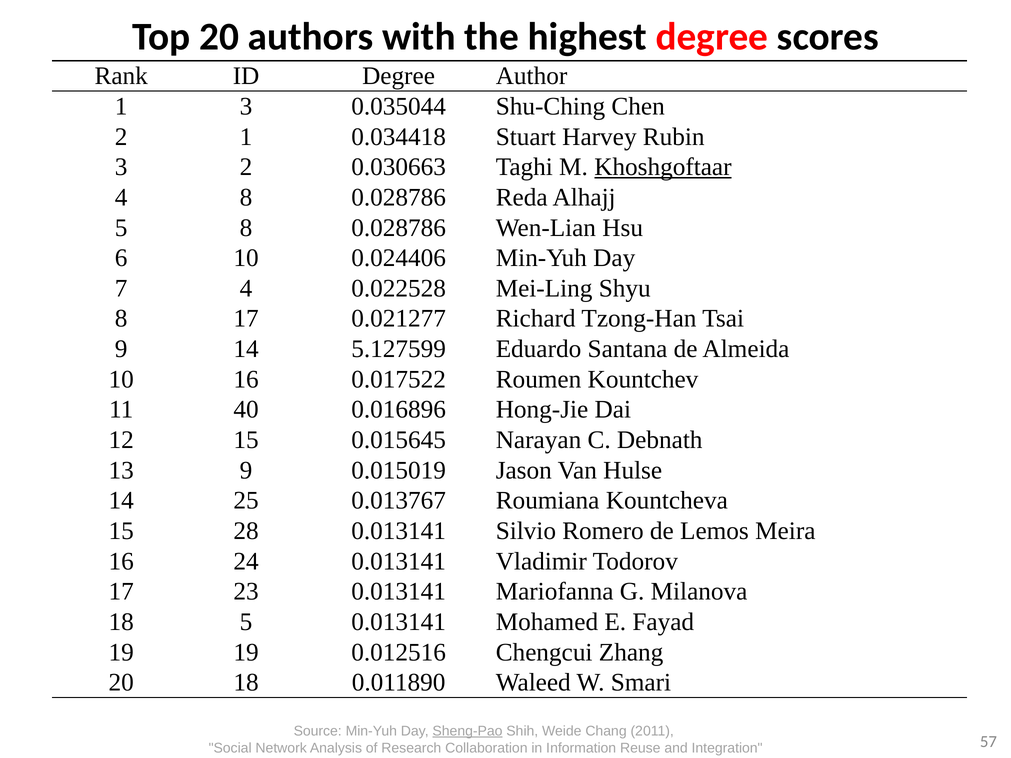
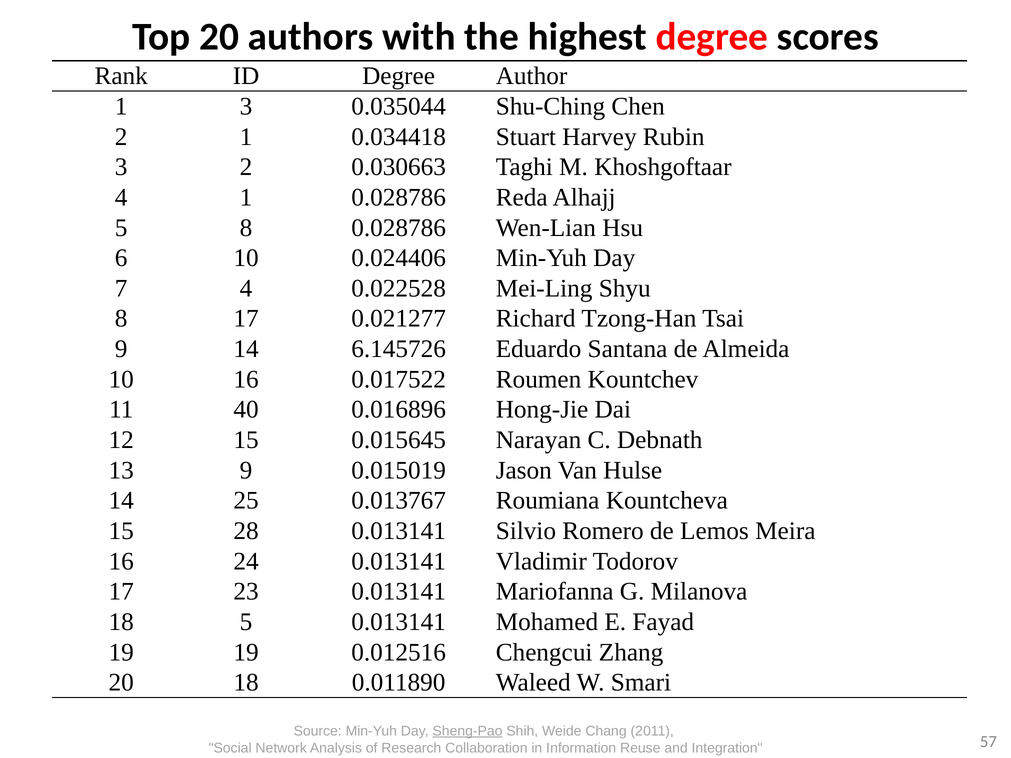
Khoshgoftaar underline: present -> none
4 8: 8 -> 1
5.127599: 5.127599 -> 6.145726
